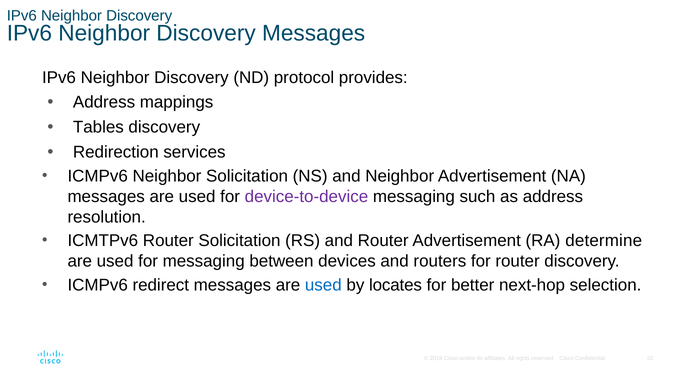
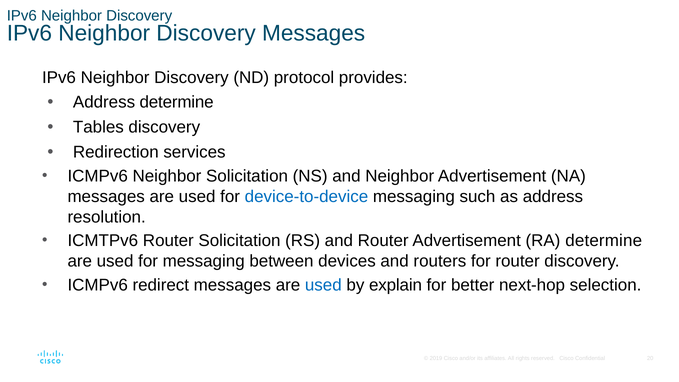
Address mappings: mappings -> determine
device-to-device colour: purple -> blue
locates: locates -> explain
